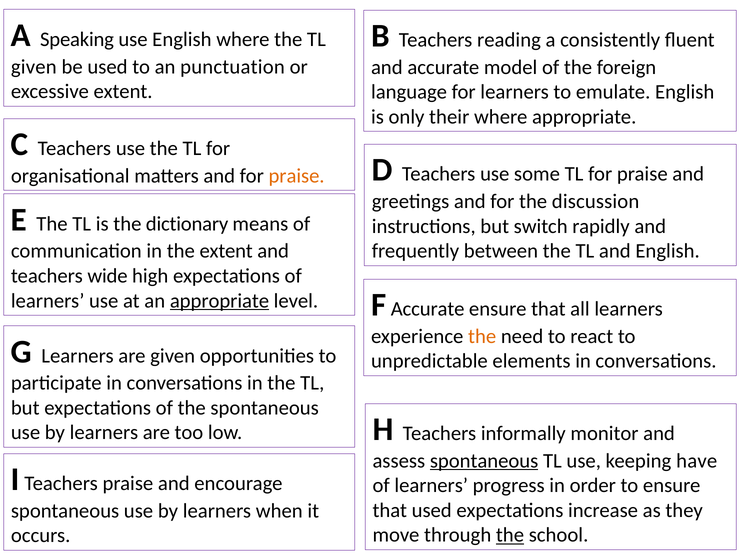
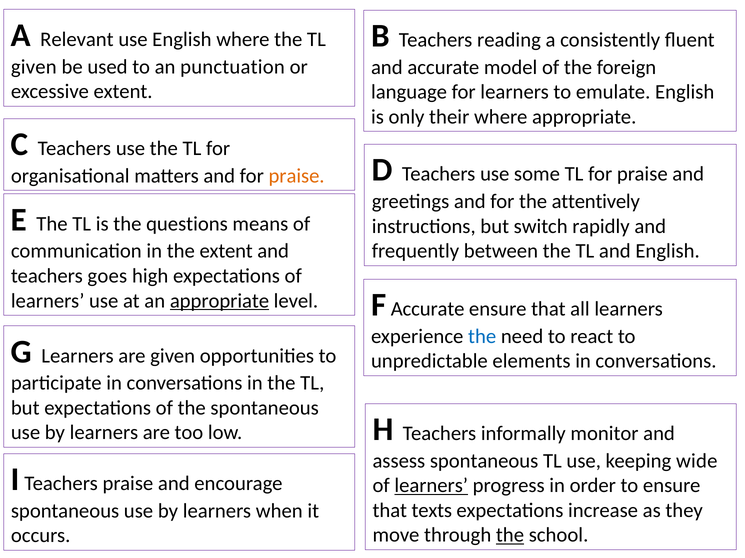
Speaking: Speaking -> Relevant
discussion: discussion -> attentively
dictionary: dictionary -> questions
wide: wide -> goes
the at (482, 337) colour: orange -> blue
spontaneous at (484, 461) underline: present -> none
have: have -> wide
learners at (431, 486) underline: none -> present
that used: used -> texts
